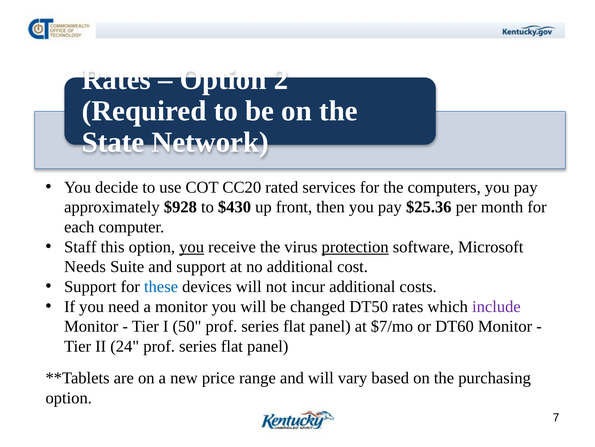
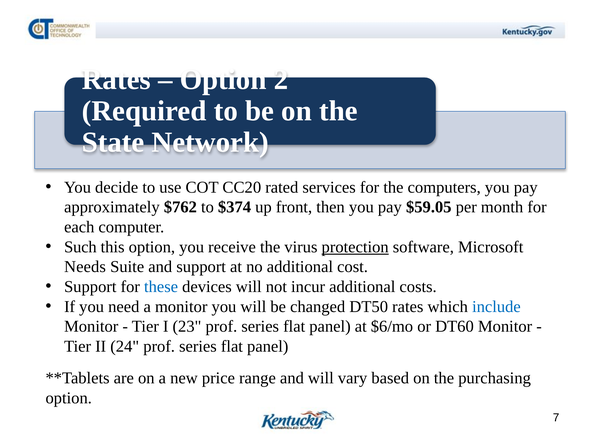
$928: $928 -> $762
$430: $430 -> $374
$25.36: $25.36 -> $59.05
Staff: Staff -> Such
you at (192, 247) underline: present -> none
include colour: purple -> blue
50: 50 -> 23
$7/mo: $7/mo -> $6/mo
